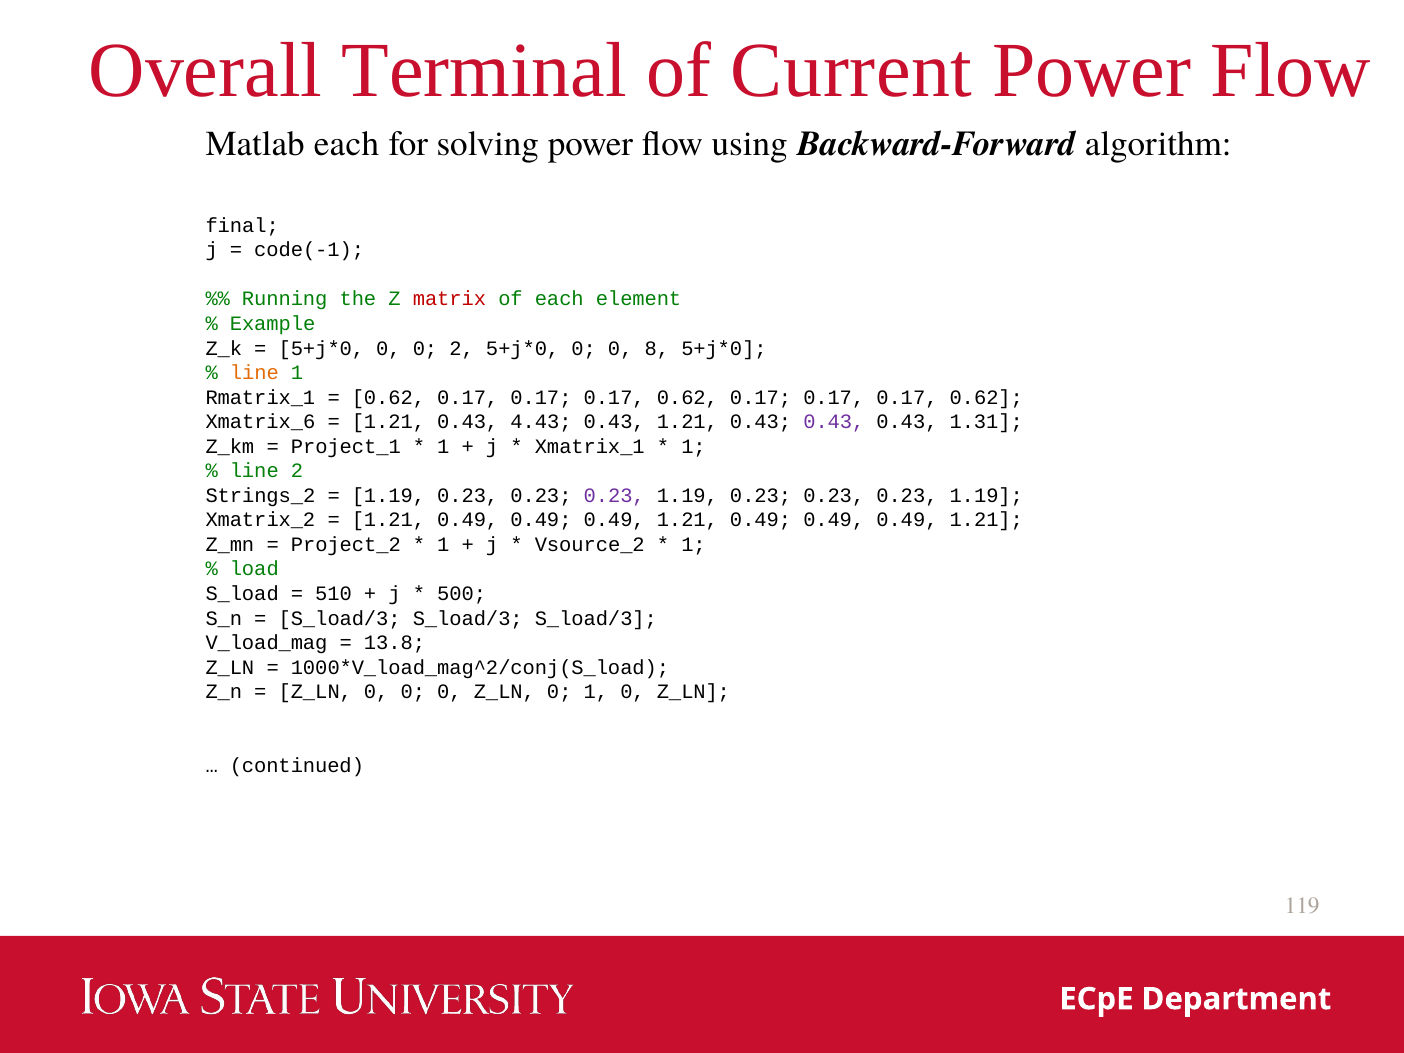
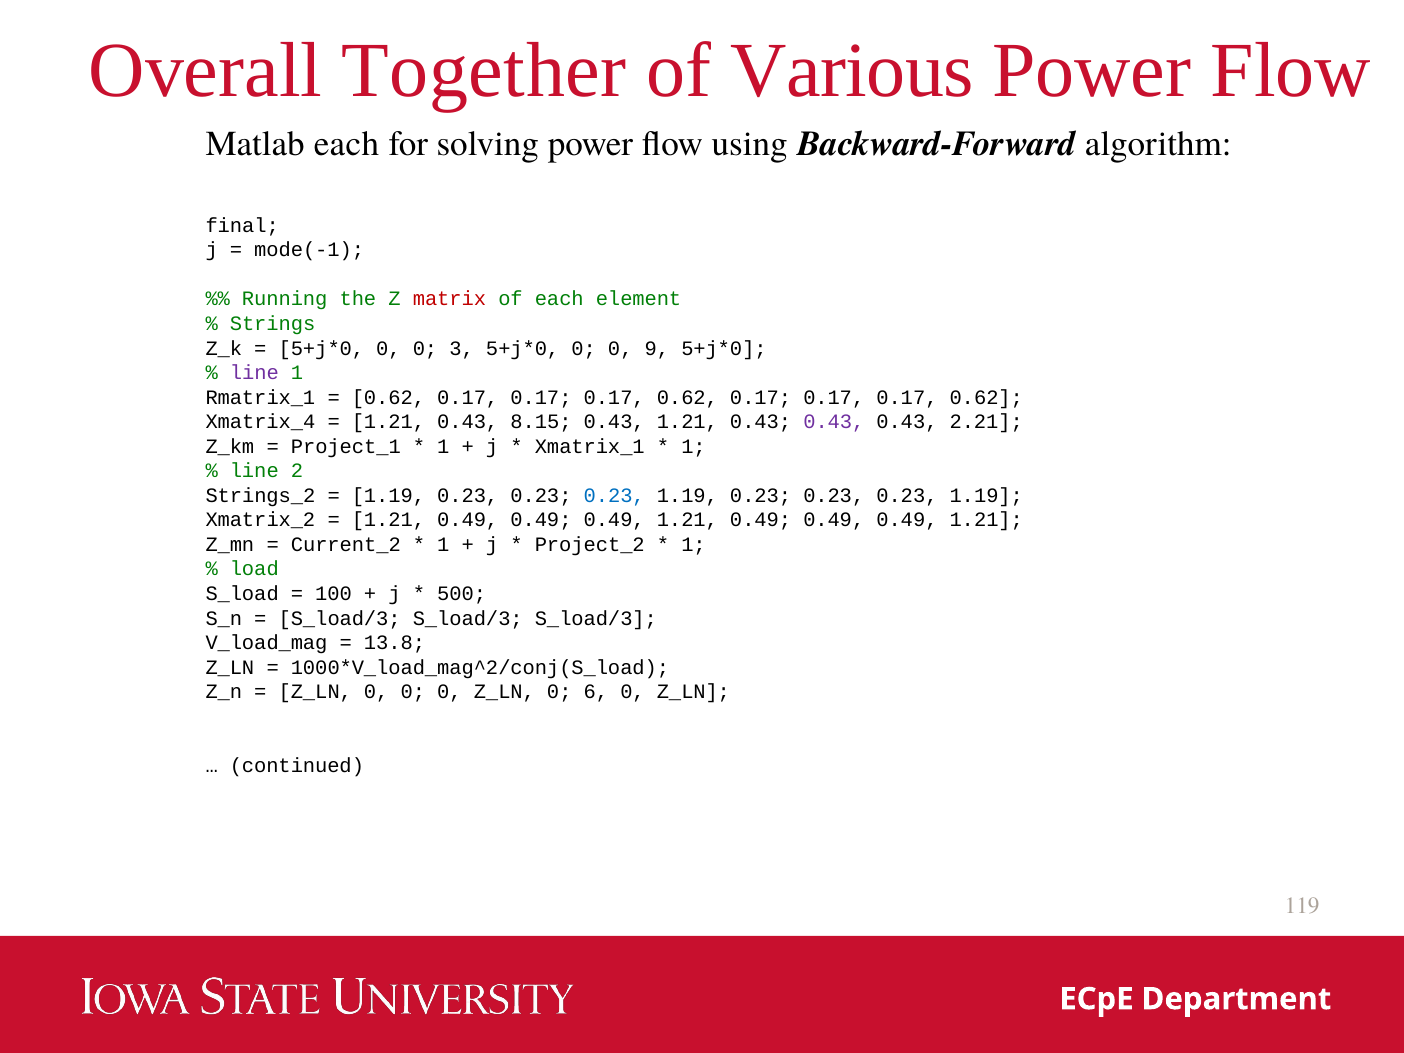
Terminal: Terminal -> Together
Current: Current -> Various
code(-1: code(-1 -> mode(-1
Example: Example -> Strings
0 2: 2 -> 3
8: 8 -> 9
line at (254, 373) colour: orange -> purple
Xmatrix_6: Xmatrix_6 -> Xmatrix_4
4.43: 4.43 -> 8.15
1.31: 1.31 -> 2.21
0.23 at (614, 496) colour: purple -> blue
Project_2: Project_2 -> Current_2
Vsource_2: Vsource_2 -> Project_2
510: 510 -> 100
0 1: 1 -> 6
